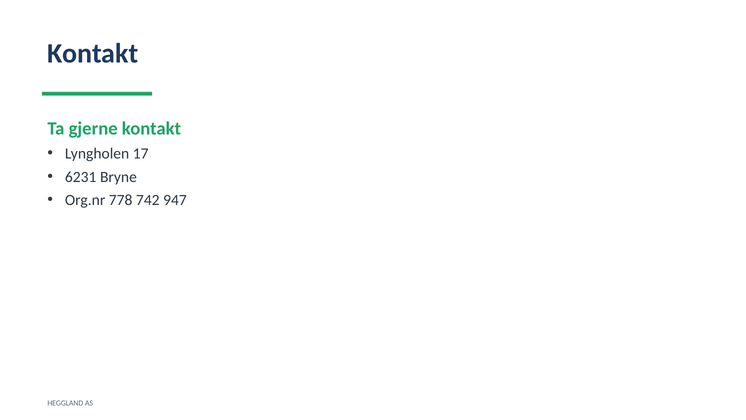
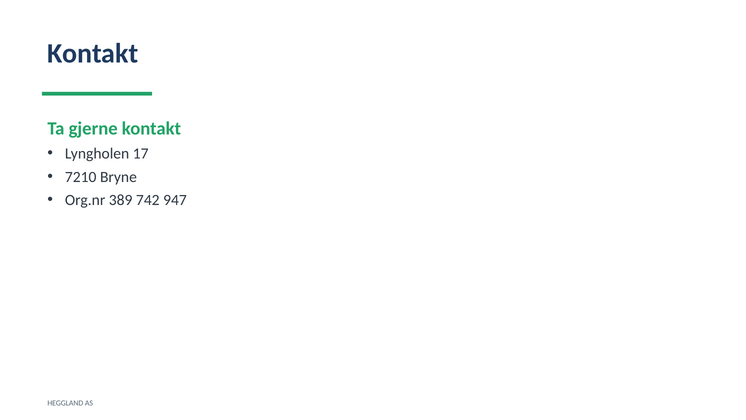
6231: 6231 -> 7210
778: 778 -> 389
